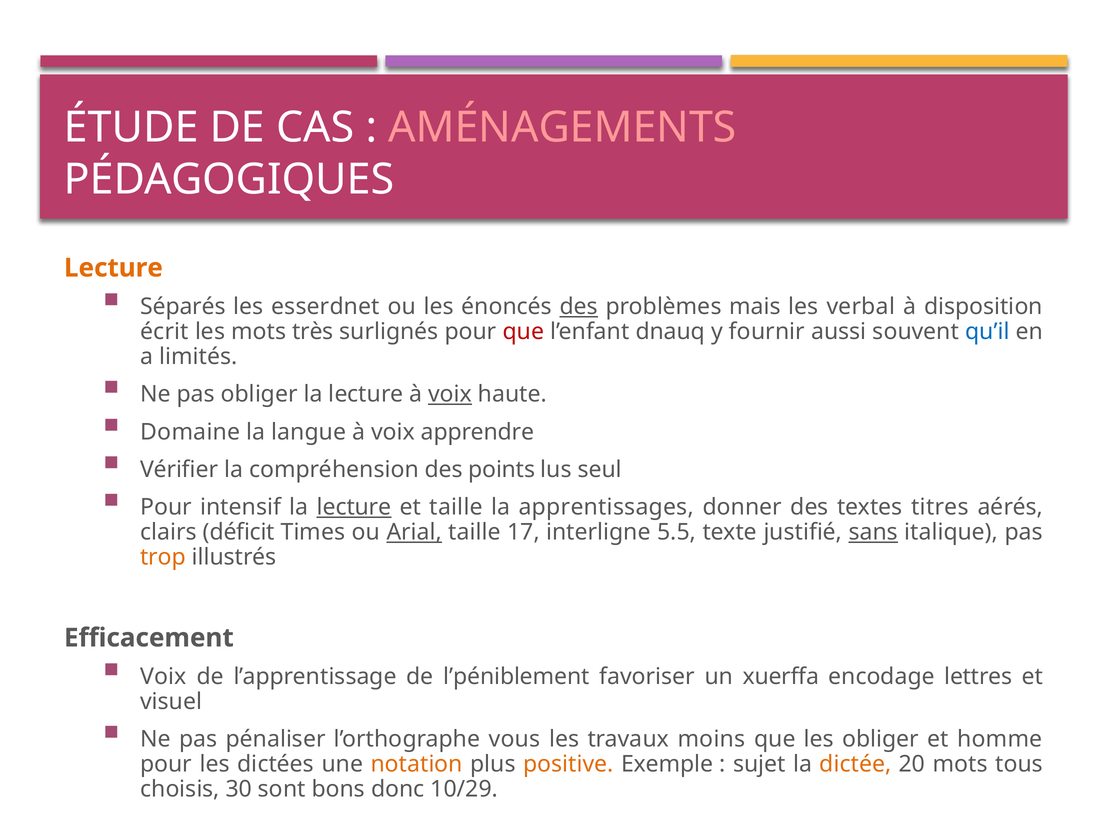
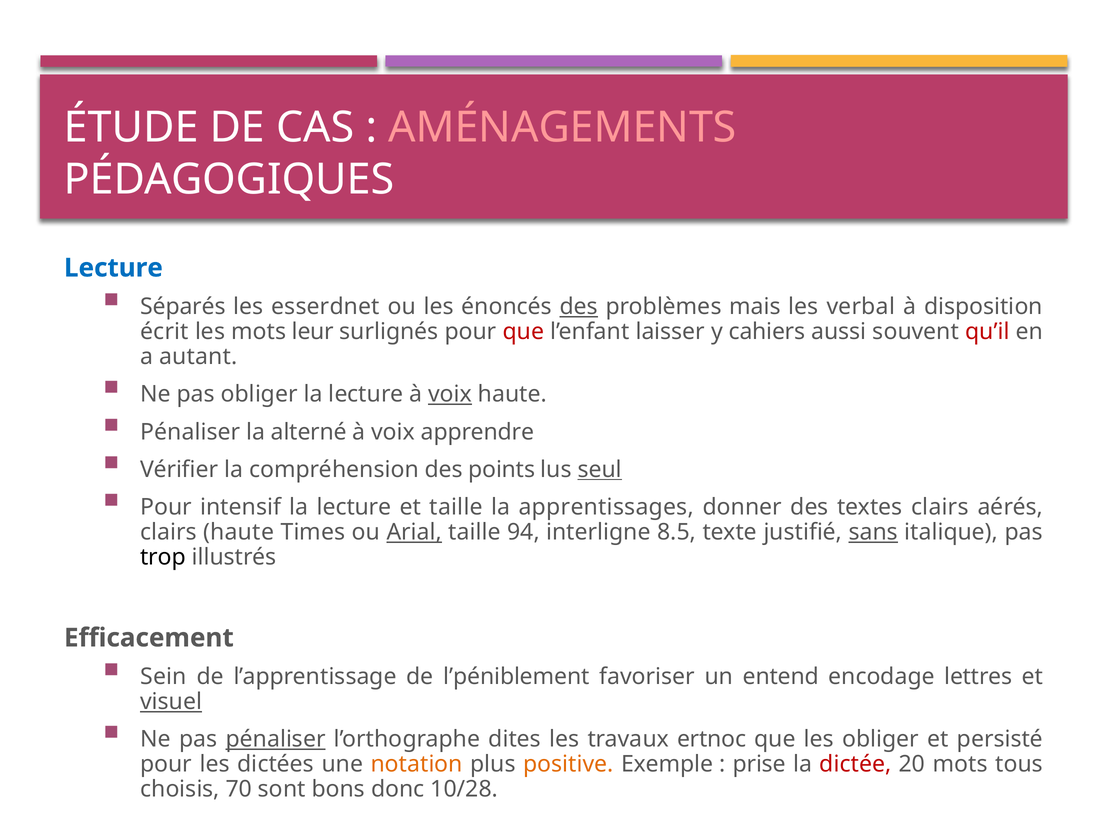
Lecture at (113, 268) colour: orange -> blue
très: très -> leur
dnauq: dnauq -> laisser
fournir: fournir -> cahiers
qu’il colour: blue -> red
limités: limités -> autant
Domaine at (190, 432): Domaine -> Pénaliser
langue: langue -> alterné
seul underline: none -> present
lecture at (354, 507) underline: present -> none
textes titres: titres -> clairs
clairs déficit: déficit -> haute
17: 17 -> 94
5.5: 5.5 -> 8.5
trop colour: orange -> black
Voix at (163, 677): Voix -> Sein
xuerffa: xuerffa -> entend
visuel underline: none -> present
pénaliser at (276, 739) underline: none -> present
vous: vous -> dites
moins: moins -> ertnoc
homme: homme -> persisté
sujet: sujet -> prise
dictée colour: orange -> red
30: 30 -> 70
10/29: 10/29 -> 10/28
